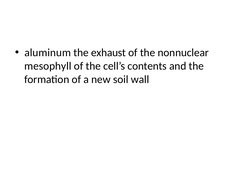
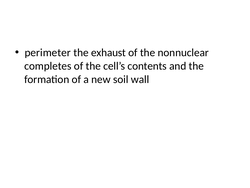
aluminum: aluminum -> perimeter
mesophyll: mesophyll -> completes
